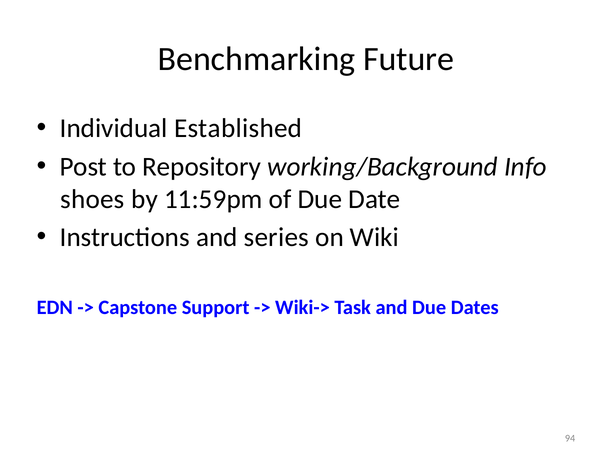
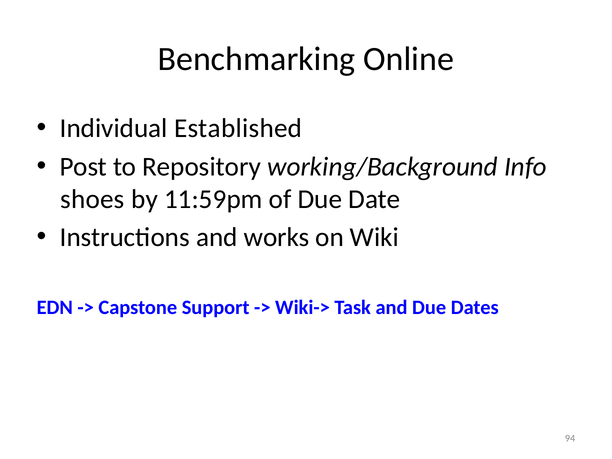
Future: Future -> Online
series: series -> works
